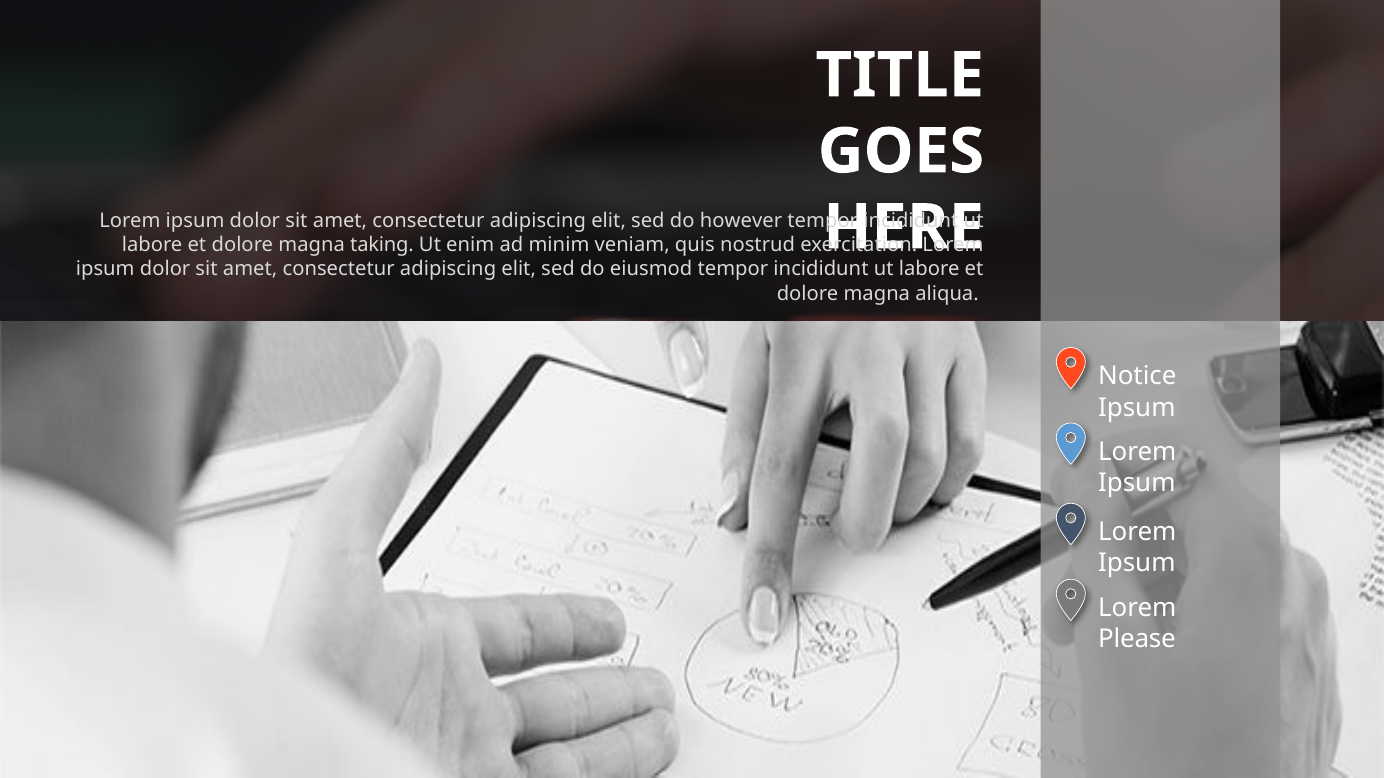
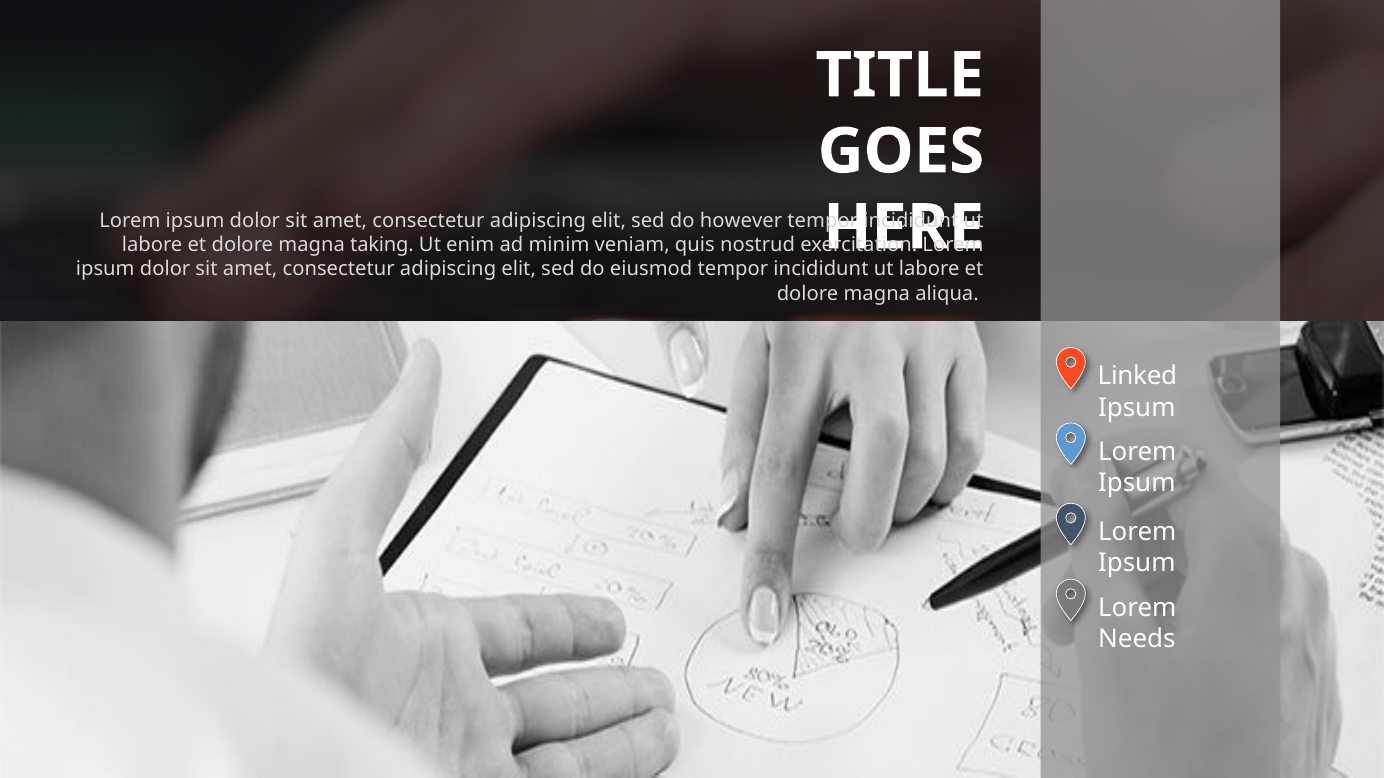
Notice: Notice -> Linked
Please: Please -> Needs
